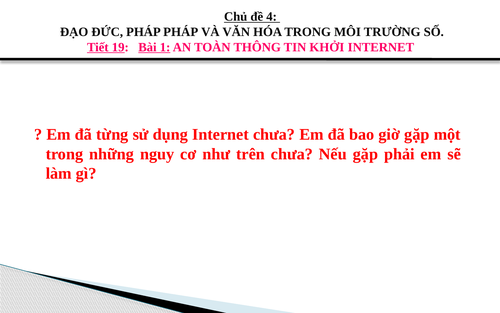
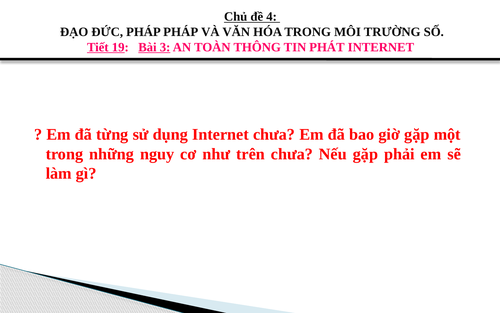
1: 1 -> 3
KHỞI: KHỞI -> PHÁT
